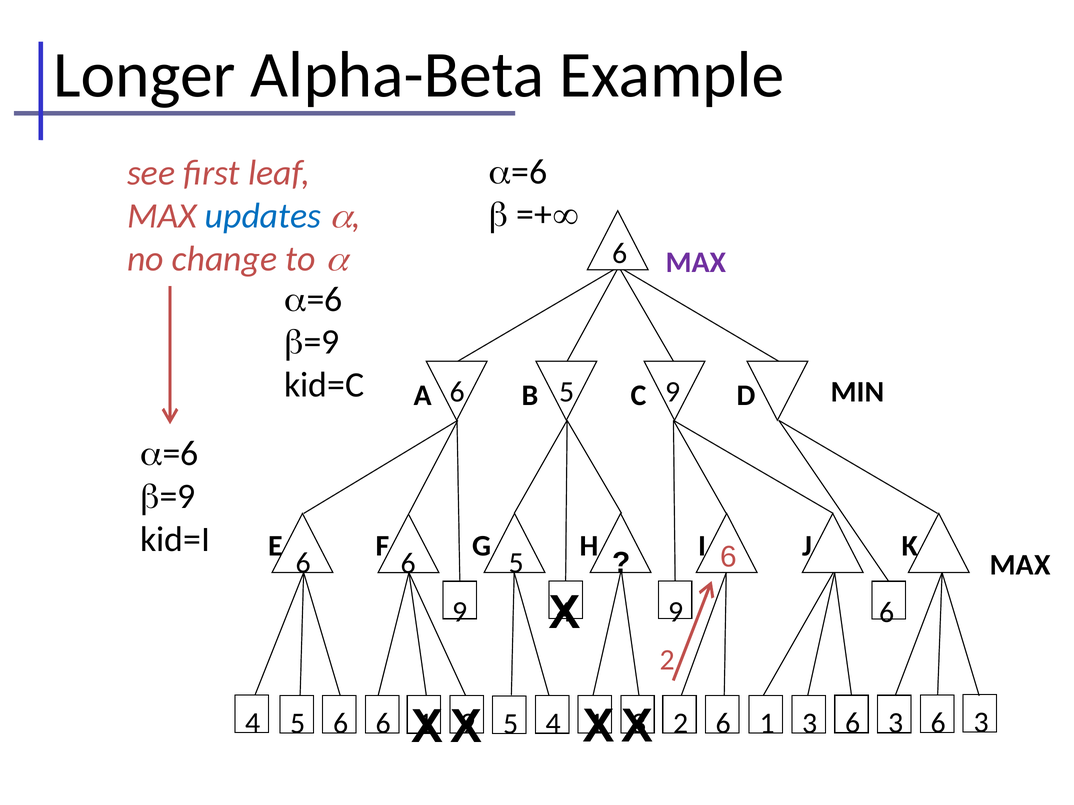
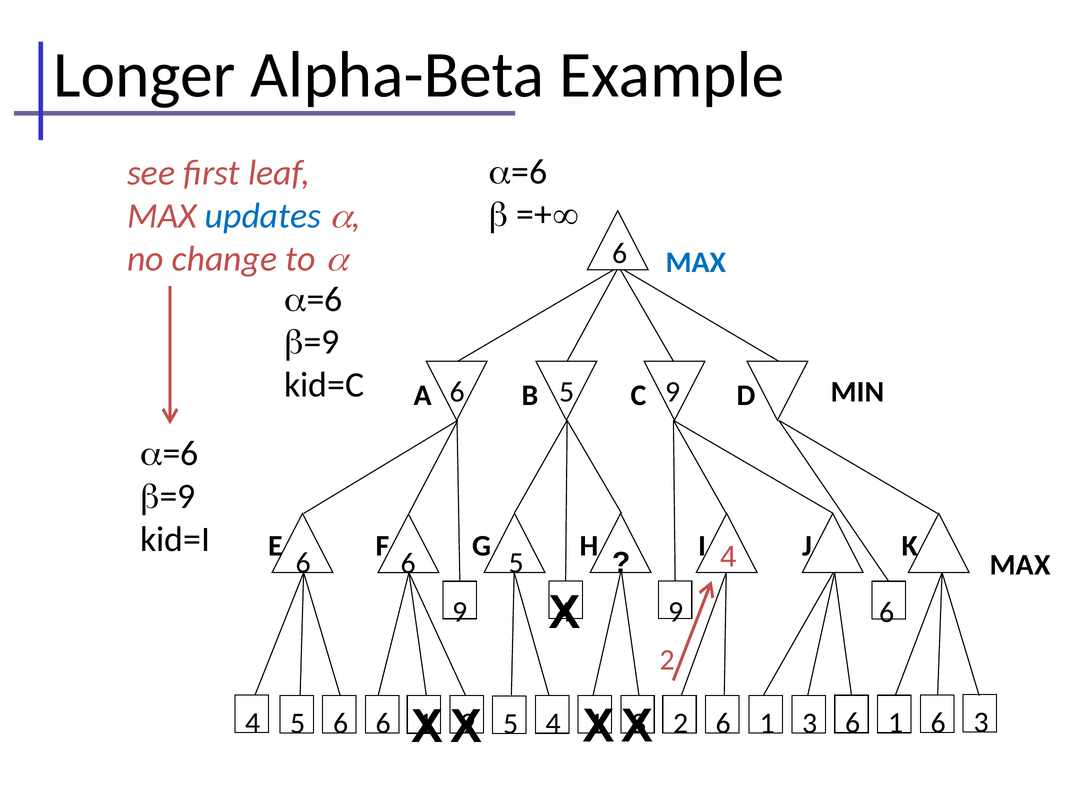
MAX at (696, 263) colour: purple -> blue
6 at (729, 557): 6 -> 4
1 3 6 3: 3 -> 1
